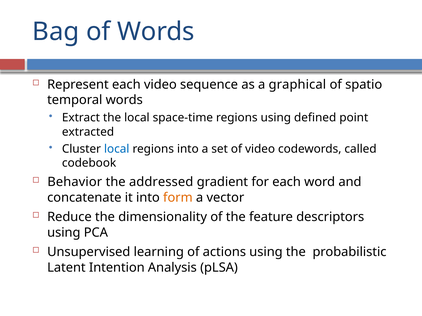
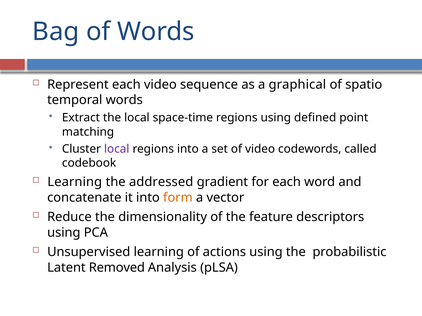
extracted: extracted -> matching
local at (117, 149) colour: blue -> purple
Behavior at (75, 182): Behavior -> Learning
Intention: Intention -> Removed
